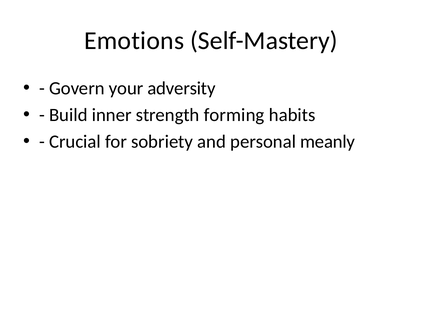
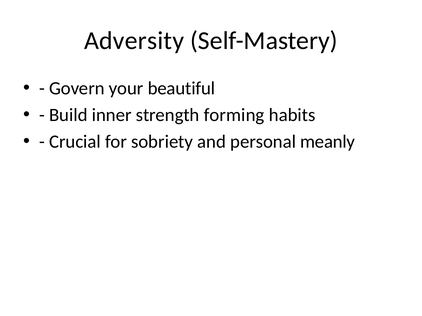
Emotions: Emotions -> Adversity
adversity: adversity -> beautiful
